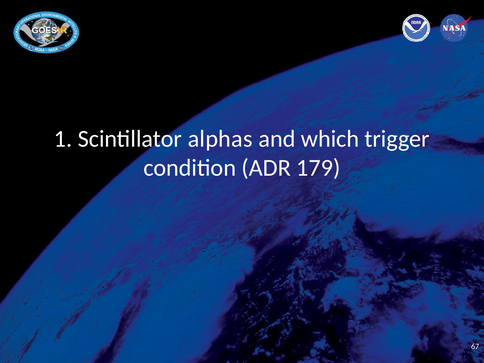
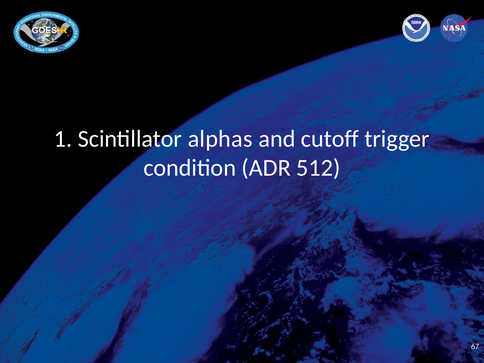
which: which -> cutoff
179: 179 -> 512
